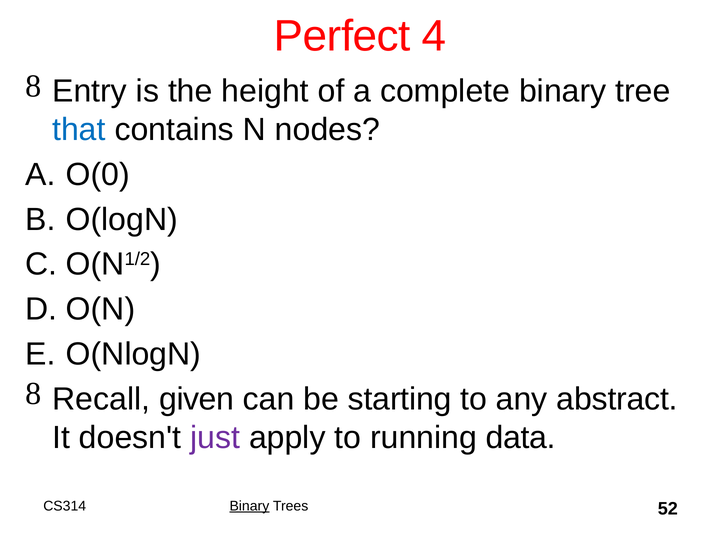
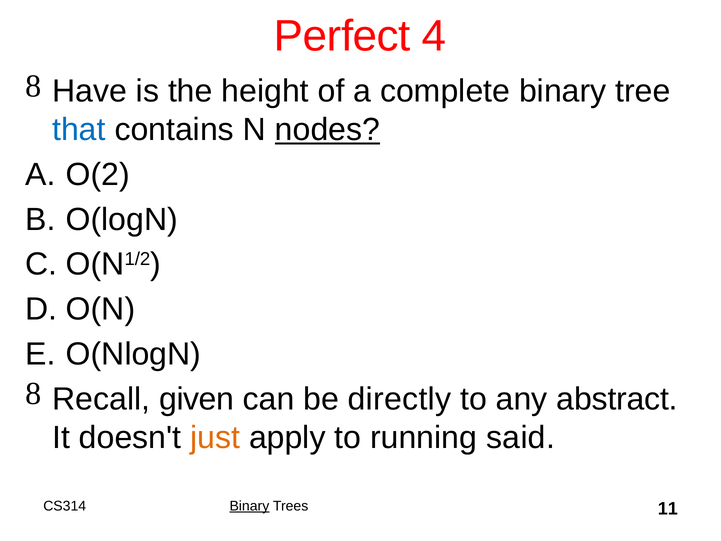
Entry: Entry -> Have
nodes underline: none -> present
O(0: O(0 -> O(2
starting: starting -> directly
just colour: purple -> orange
data: data -> said
52: 52 -> 11
